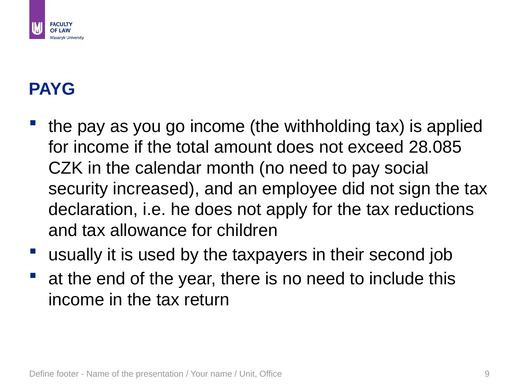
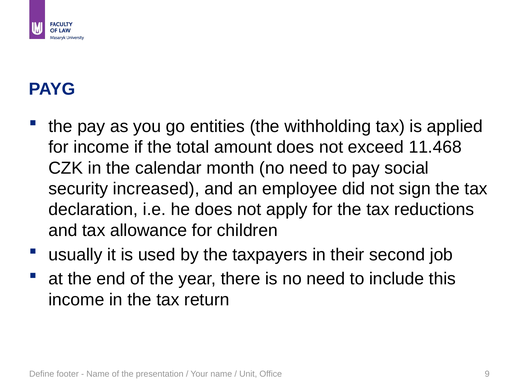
go income: income -> entities
28.085: 28.085 -> 11.468
